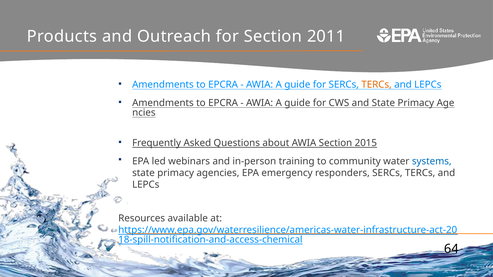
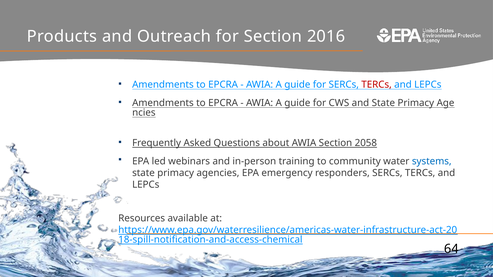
2011: 2011 -> 2016
TERCs at (377, 85) colour: orange -> red
2015: 2015 -> 2058
